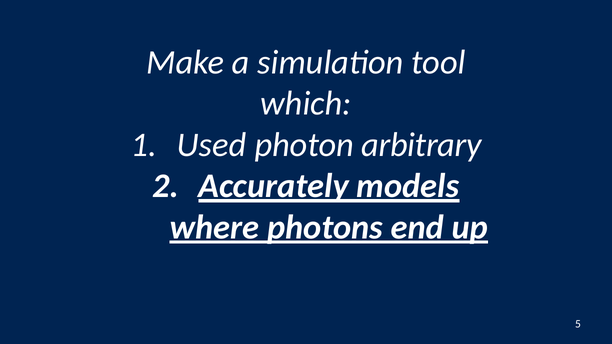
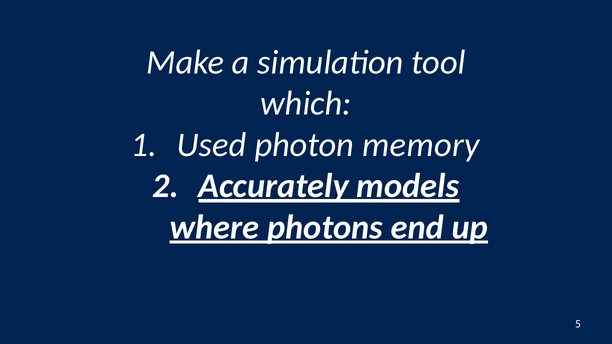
arbitrary: arbitrary -> memory
